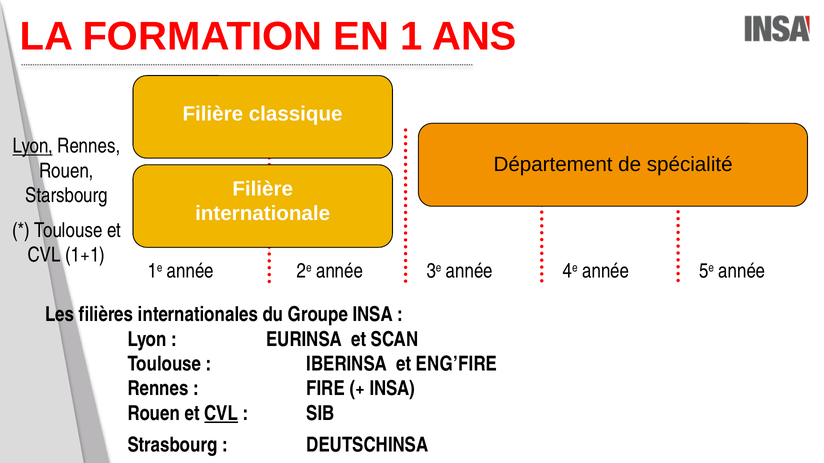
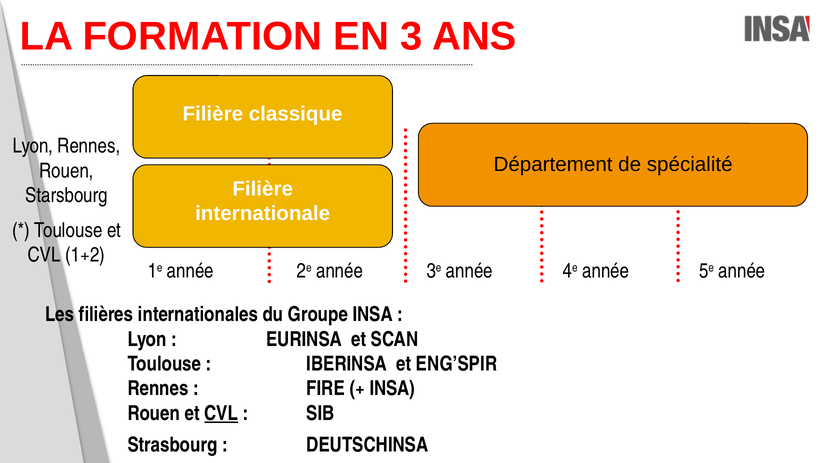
1: 1 -> 3
Lyon at (33, 146) underline: present -> none
1+1: 1+1 -> 1+2
ENG’FIRE: ENG’FIRE -> ENG’SPIR
